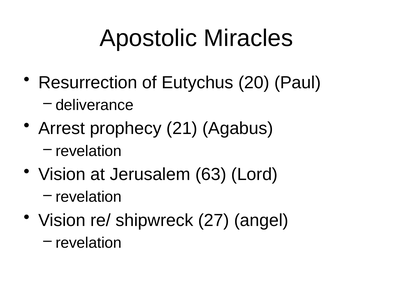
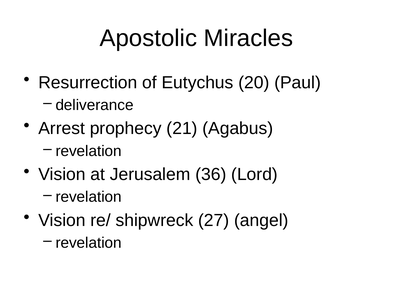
63: 63 -> 36
